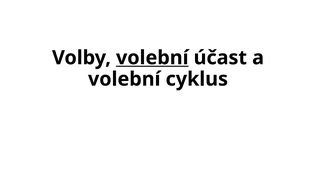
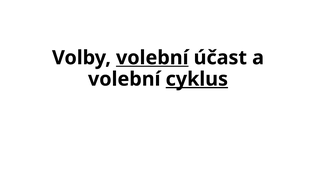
cyklus underline: none -> present
